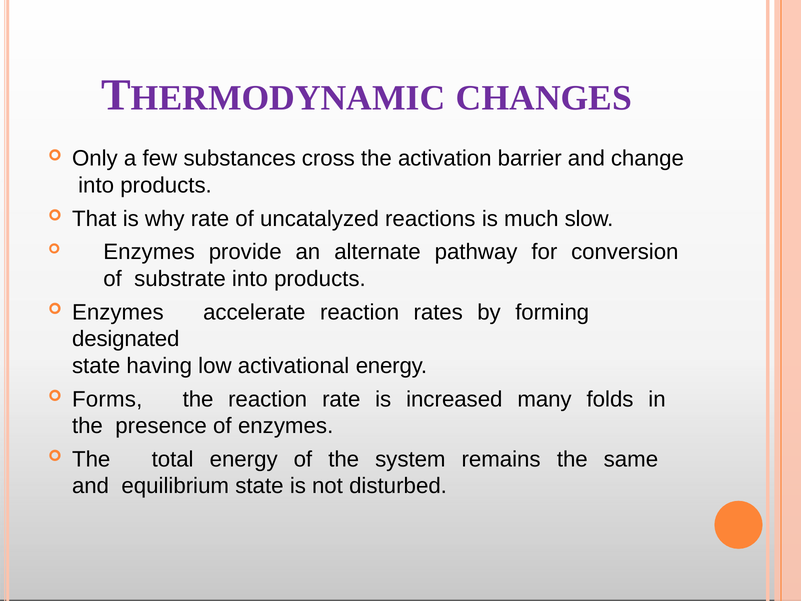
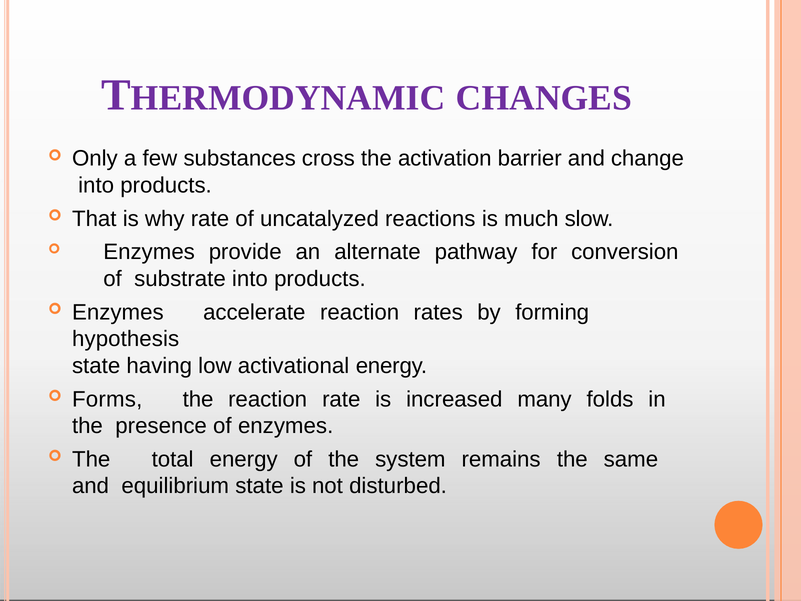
designated: designated -> hypothesis
